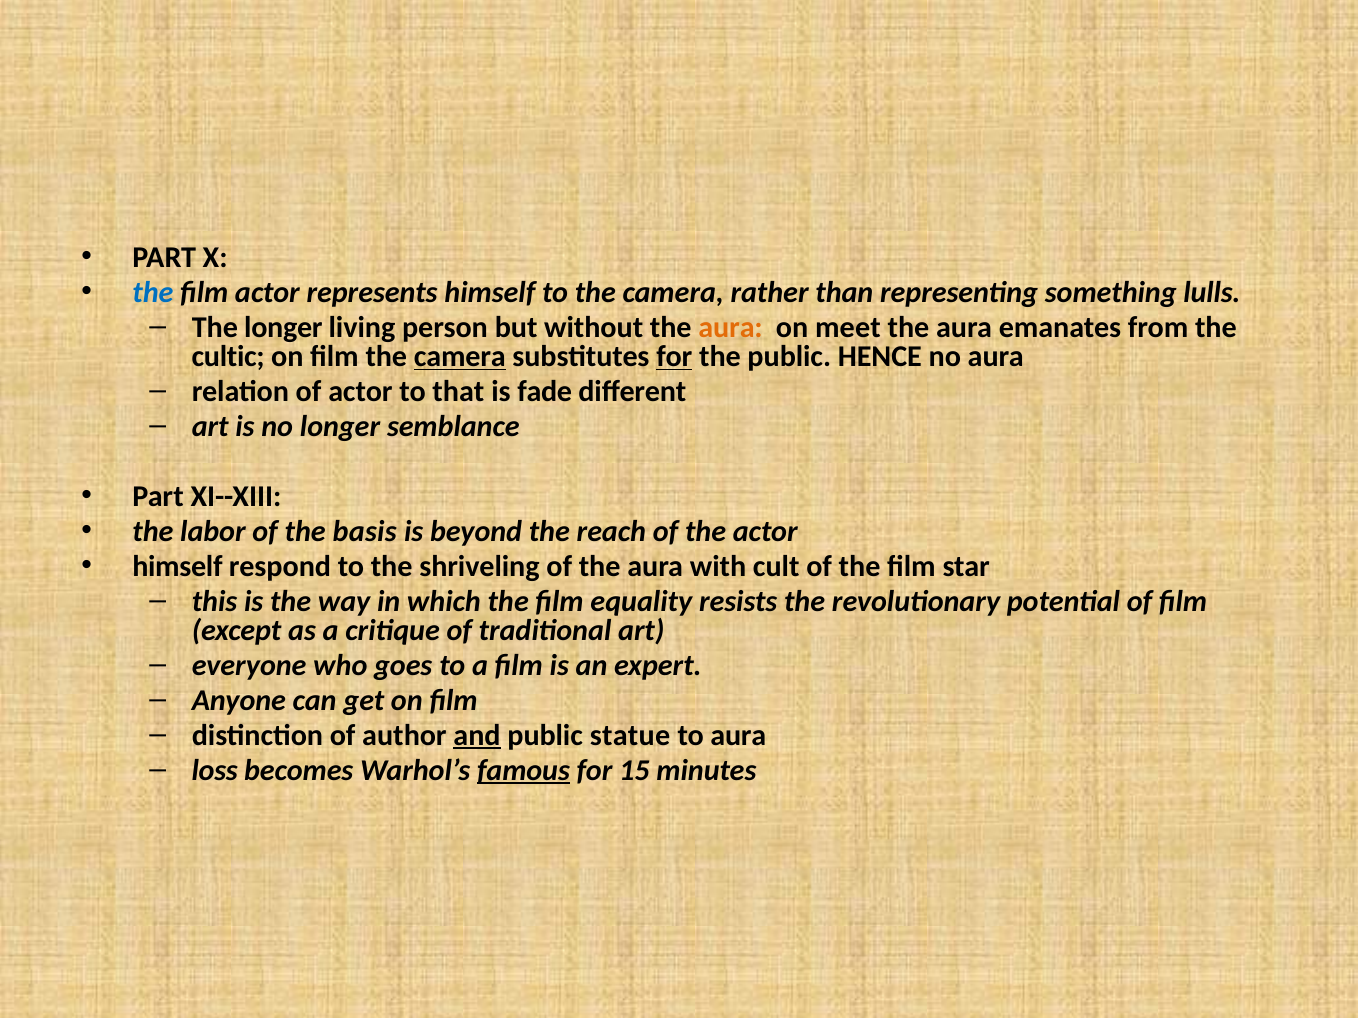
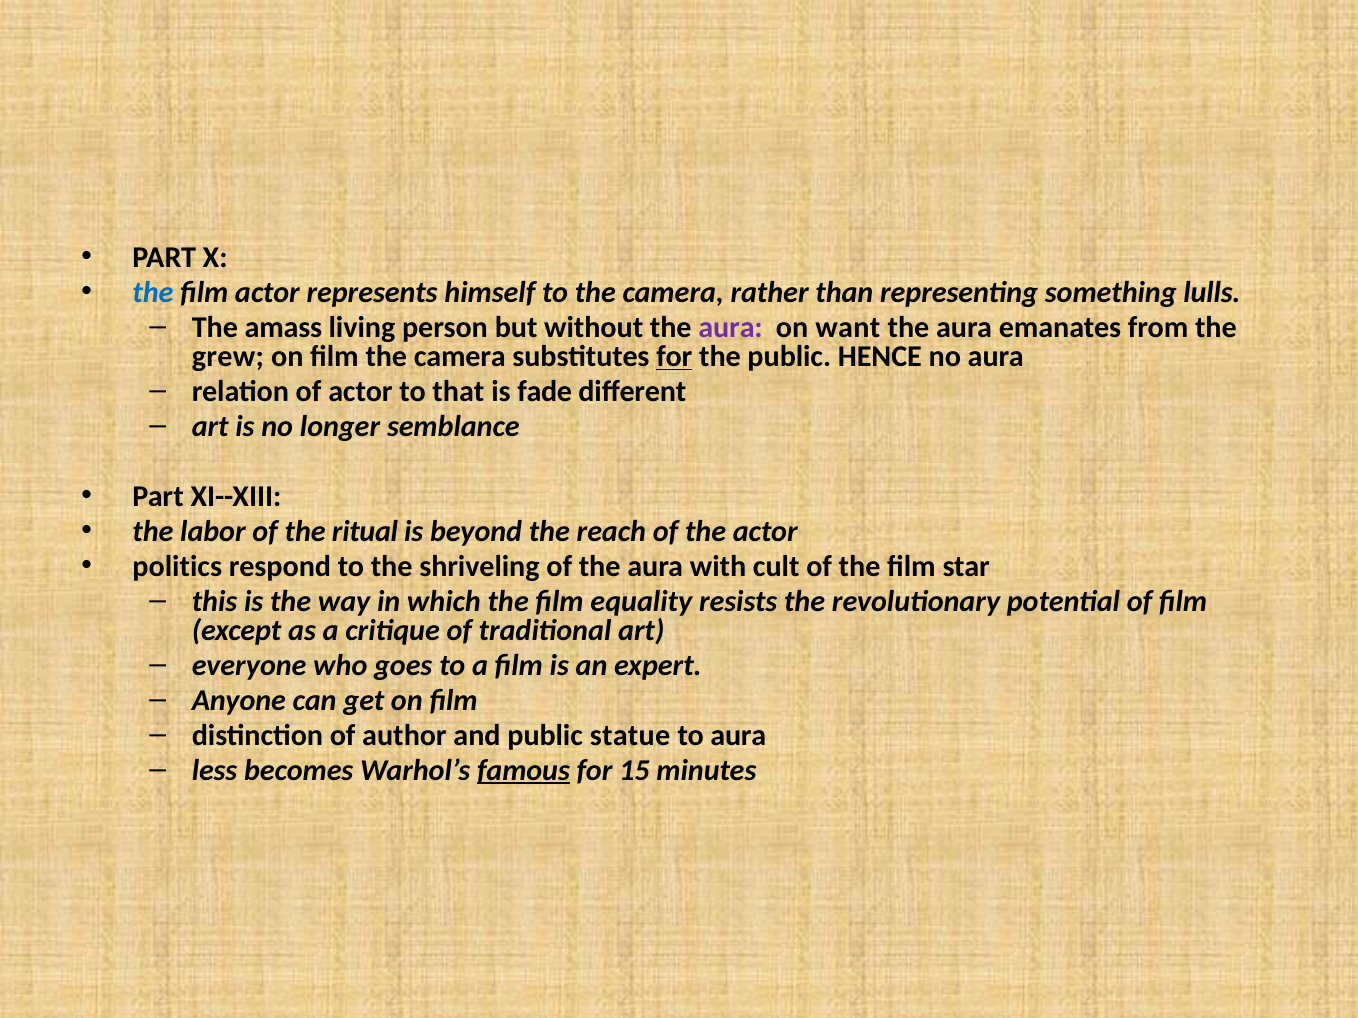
The longer: longer -> amass
aura at (731, 328) colour: orange -> purple
meet: meet -> want
cultic: cultic -> grew
camera at (460, 357) underline: present -> none
basis: basis -> ritual
himself at (177, 567): himself -> politics
and underline: present -> none
loss: loss -> less
